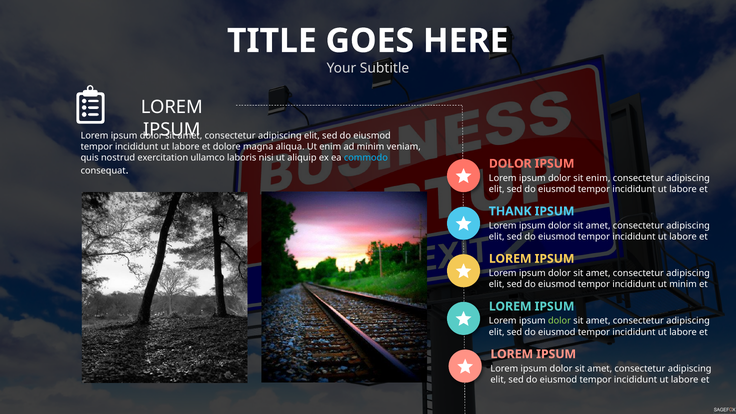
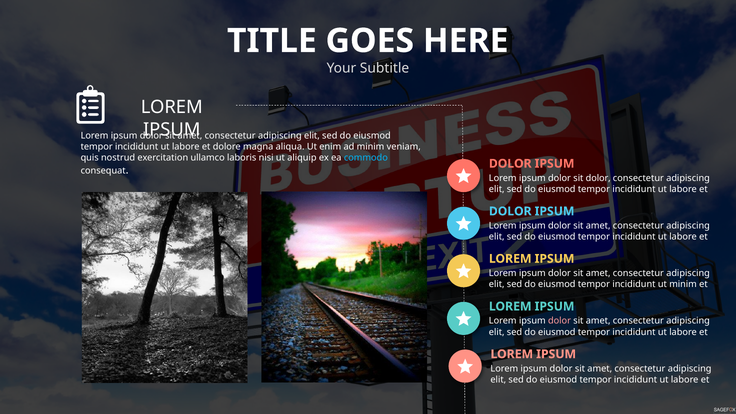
sit enim: enim -> dolor
THANK at (510, 211): THANK -> DOLOR
dolor at (559, 321) colour: light green -> pink
